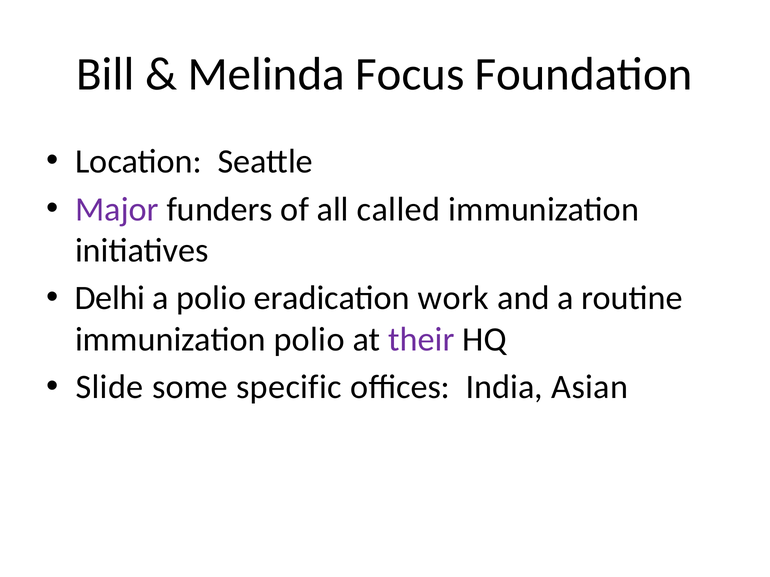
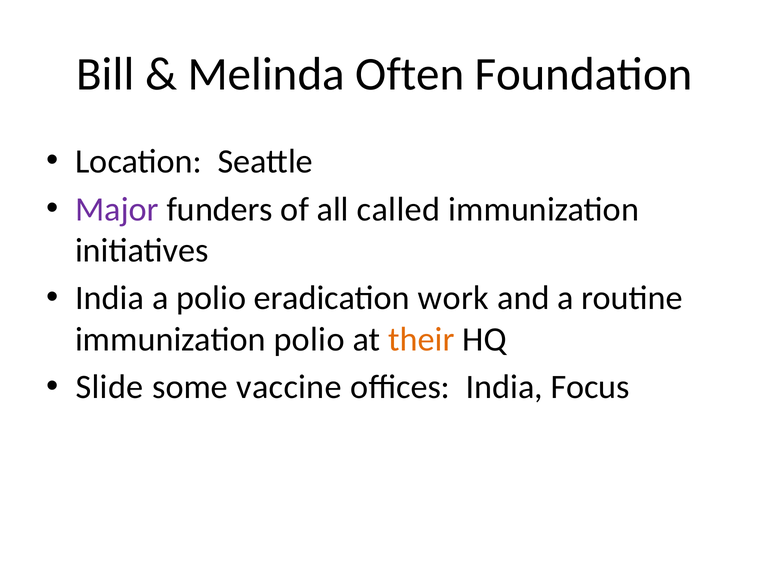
Focus: Focus -> Often
Delhi at (110, 298): Delhi -> India
their colour: purple -> orange
specific: specific -> vaccine
Asian: Asian -> Focus
